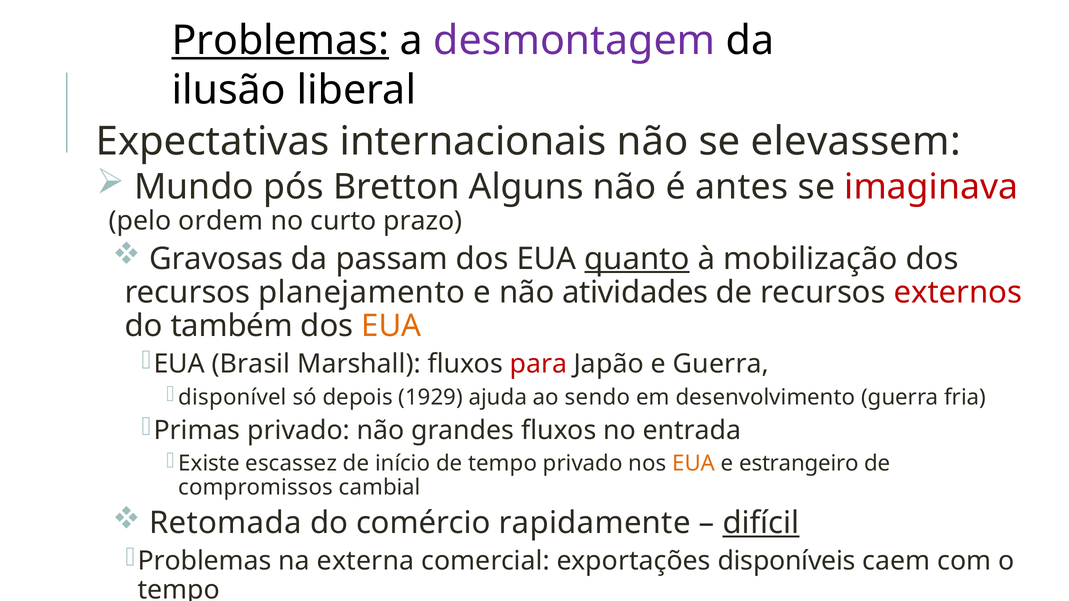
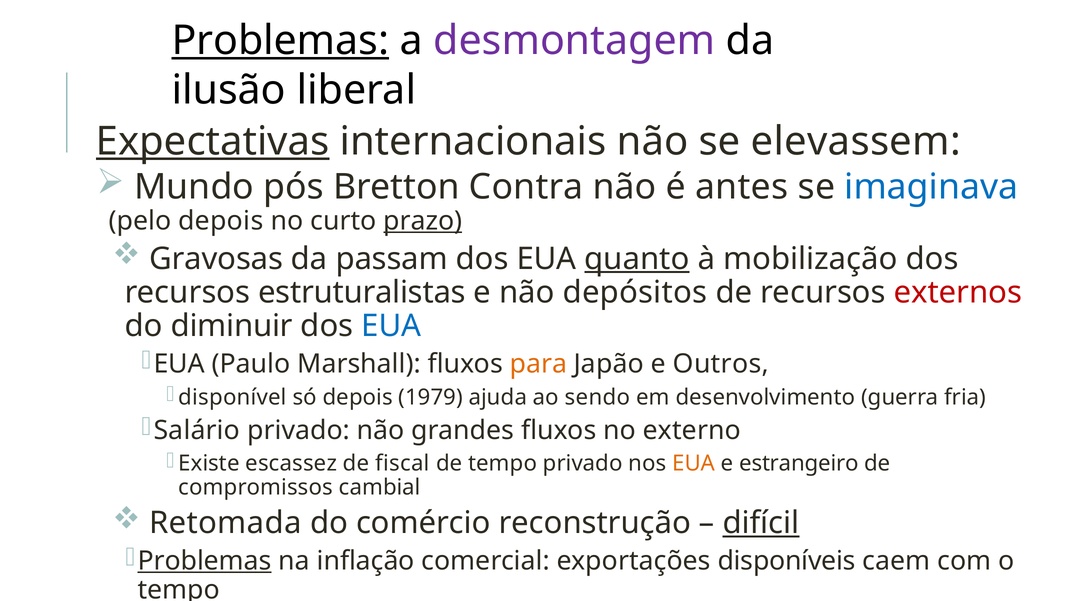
Expectativas underline: none -> present
Alguns: Alguns -> Contra
imaginava colour: red -> blue
pelo ordem: ordem -> depois
prazo underline: none -> present
planejamento: planejamento -> estruturalistas
atividades: atividades -> depósitos
também: também -> diminuir
EUA at (391, 326) colour: orange -> blue
Brasil: Brasil -> Paulo
para colour: red -> orange
e Guerra: Guerra -> Outros
1929: 1929 -> 1979
Primas: Primas -> Salário
entrada: entrada -> externo
início: início -> fiscal
rapidamente: rapidamente -> reconstrução
Problemas at (205, 561) underline: none -> present
externa: externa -> inflação
